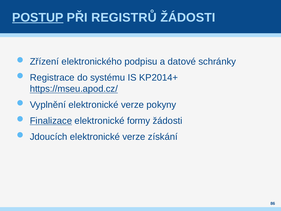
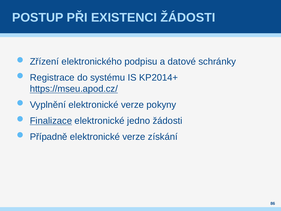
POSTUP underline: present -> none
REGISTRŮ: REGISTRŮ -> EXISTENCI
formy: formy -> jedno
Jdoucích: Jdoucích -> Případně
